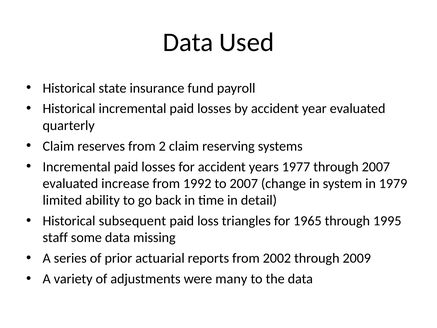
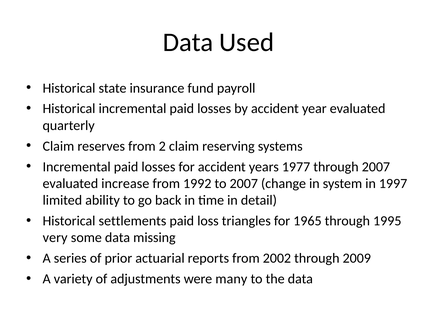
1979: 1979 -> 1997
subsequent: subsequent -> settlements
staff: staff -> very
